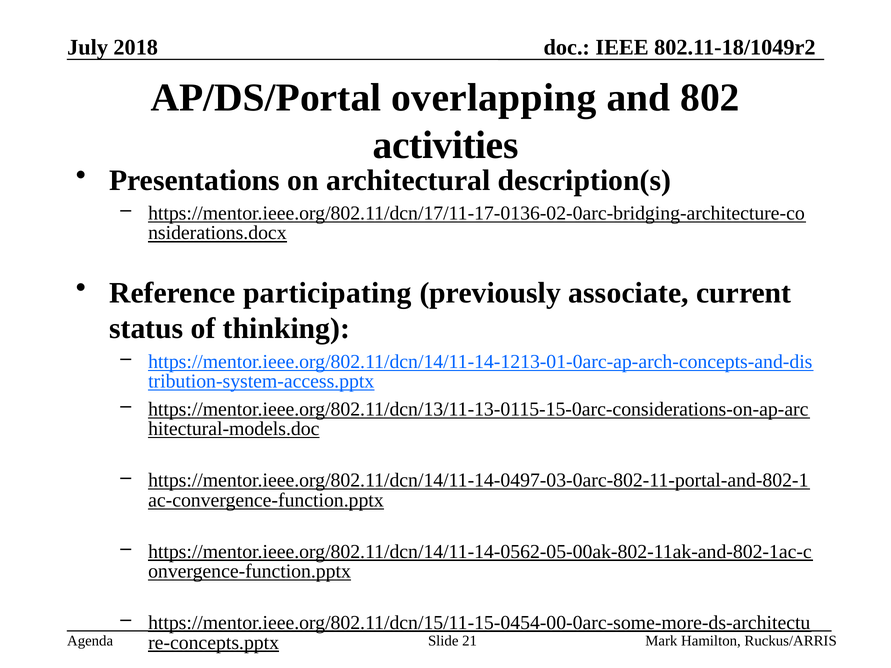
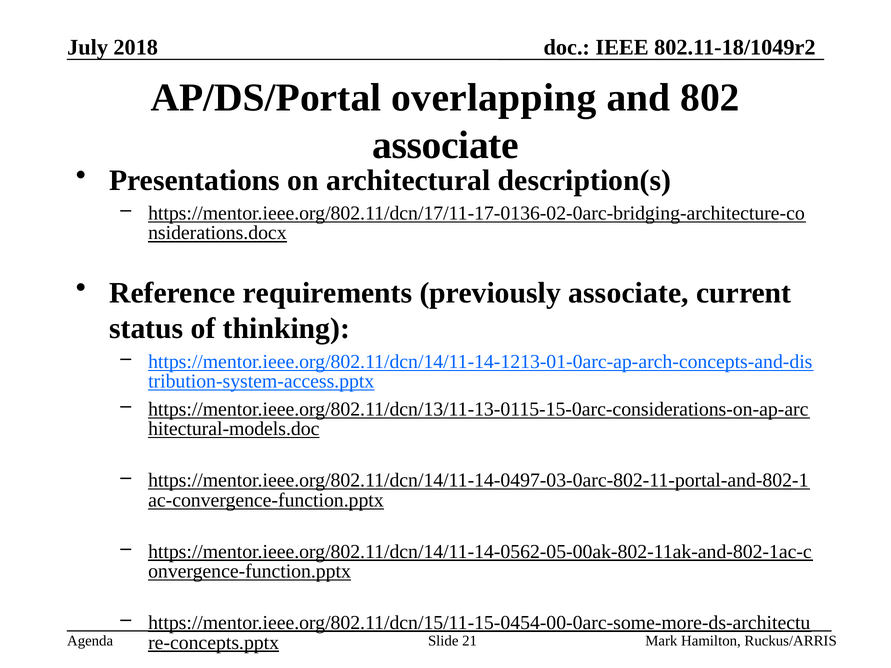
activities at (446, 145): activities -> associate
participating: participating -> requirements
